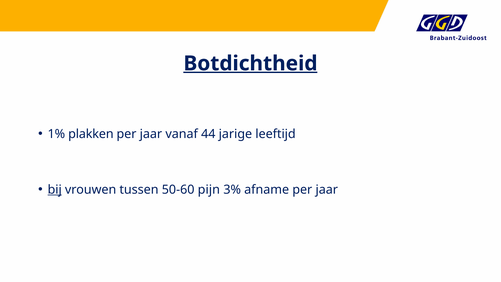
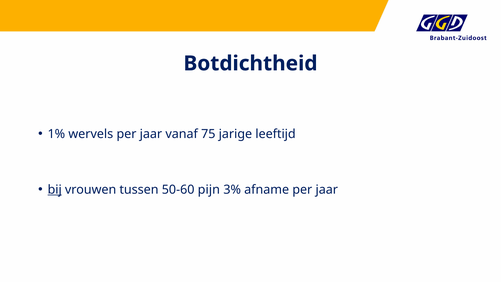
Botdichtheid underline: present -> none
plakken: plakken -> wervels
44: 44 -> 75
